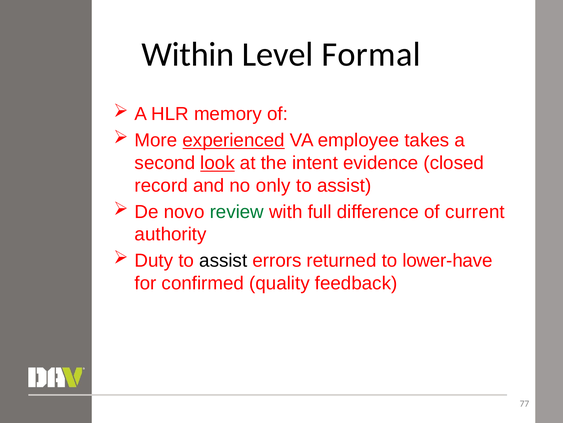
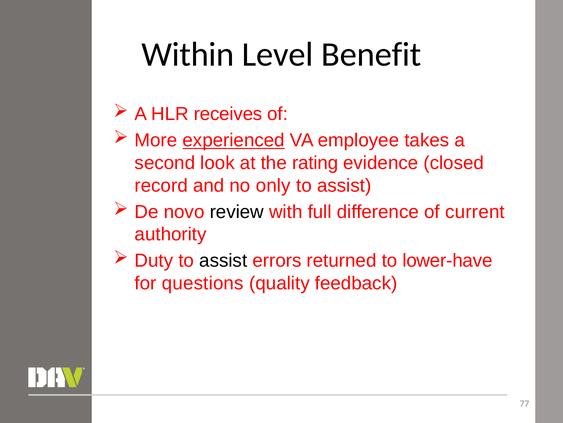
Formal: Formal -> Benefit
memory: memory -> receives
look underline: present -> none
intent: intent -> rating
review colour: green -> black
confirmed: confirmed -> questions
